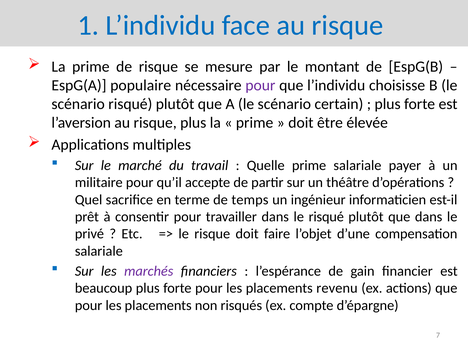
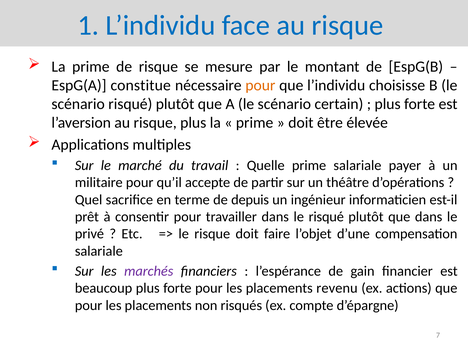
populaire: populaire -> constitue
pour at (260, 85) colour: purple -> orange
temps: temps -> depuis
